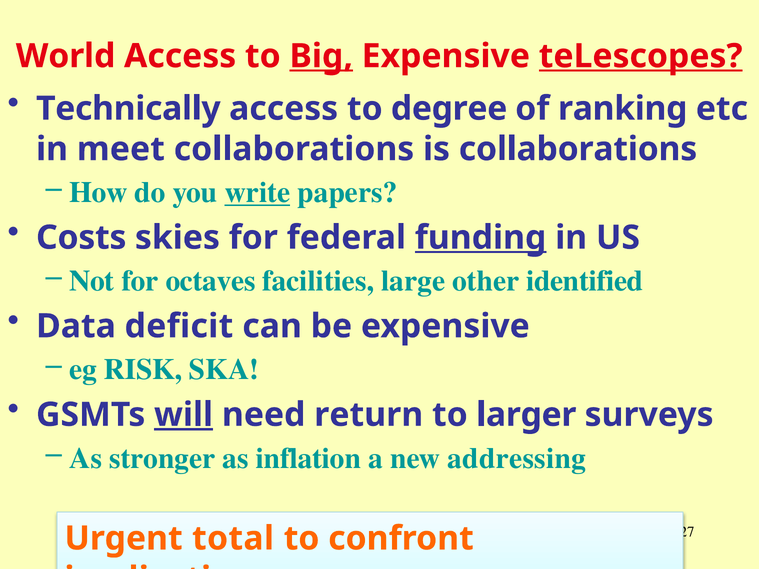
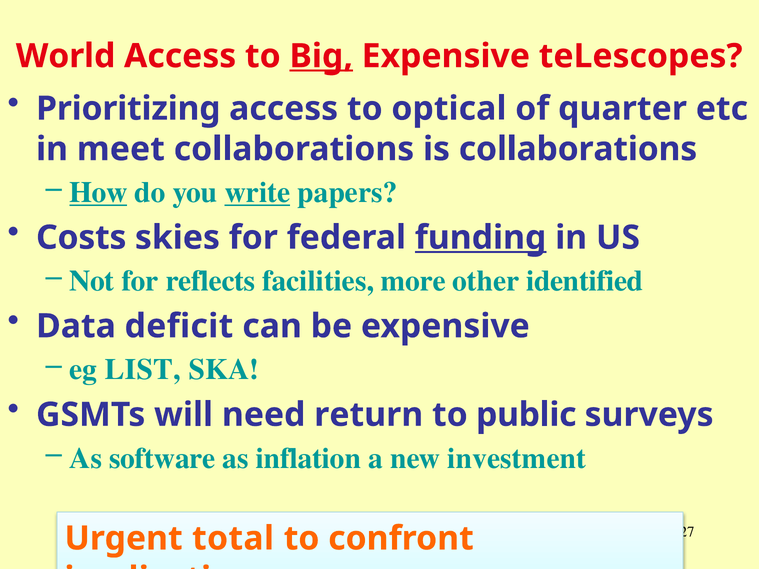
teLescopes underline: present -> none
Technically: Technically -> Prioritizing
degree: degree -> optical
ranking: ranking -> quarter
How underline: none -> present
octaves: octaves -> reflects
large: large -> more
RISK: RISK -> LIST
will underline: present -> none
larger: larger -> public
stronger: stronger -> software
addressing: addressing -> investment
